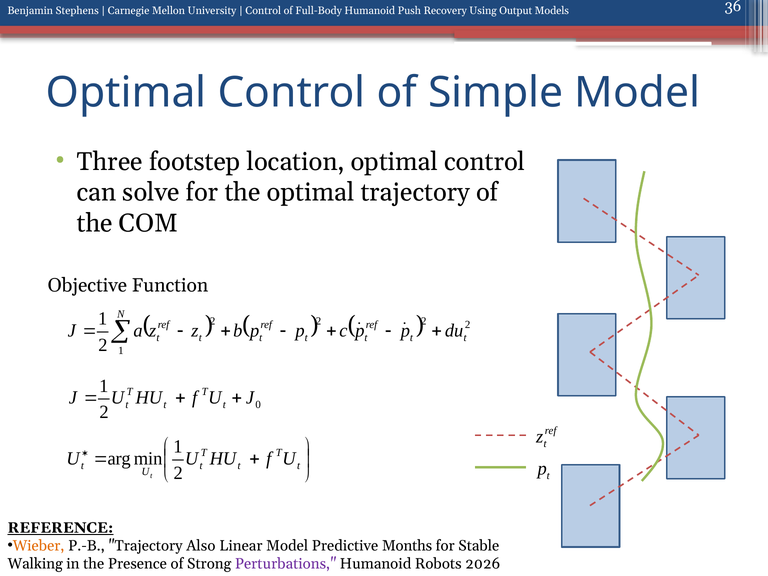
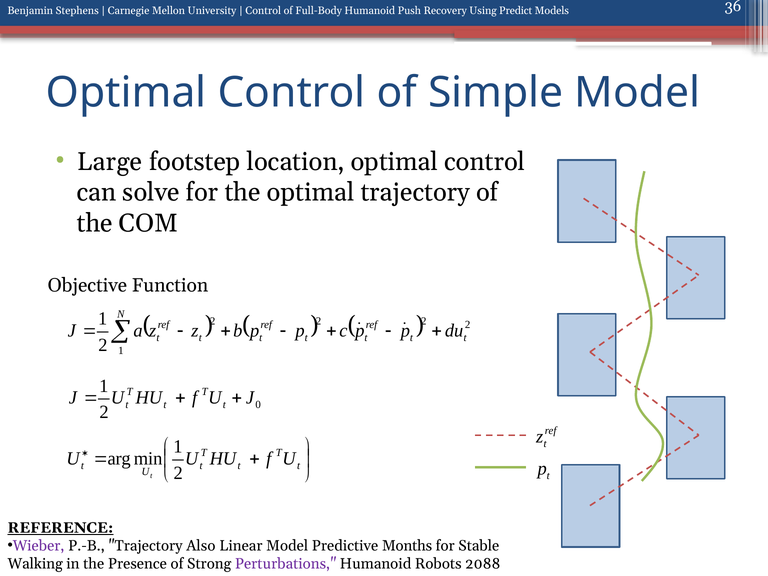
Output: Output -> Predict
Three: Three -> Large
Wieber colour: orange -> purple
2026: 2026 -> 2088
